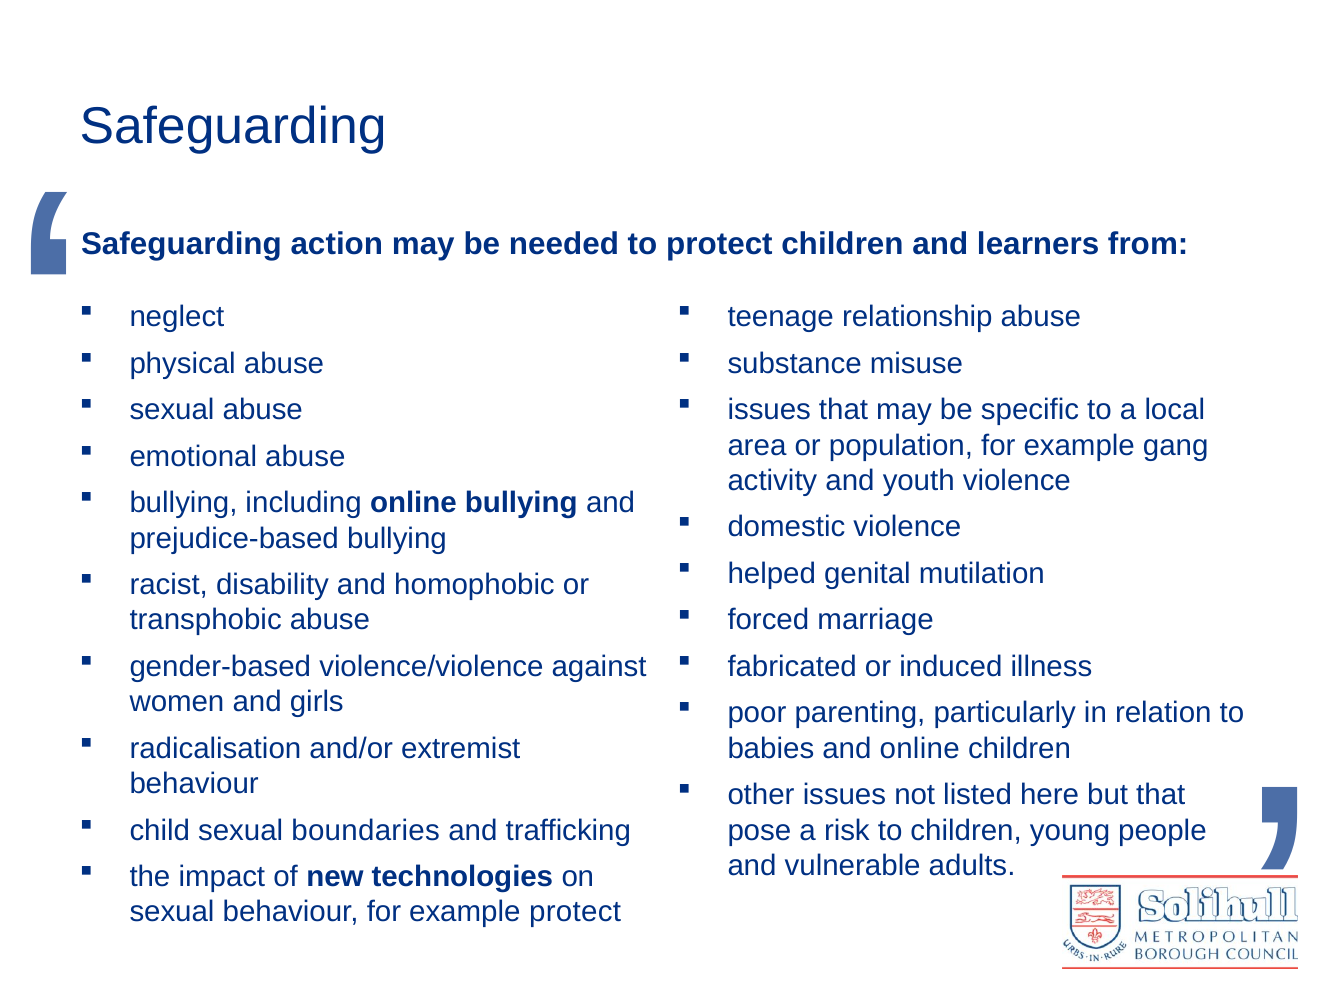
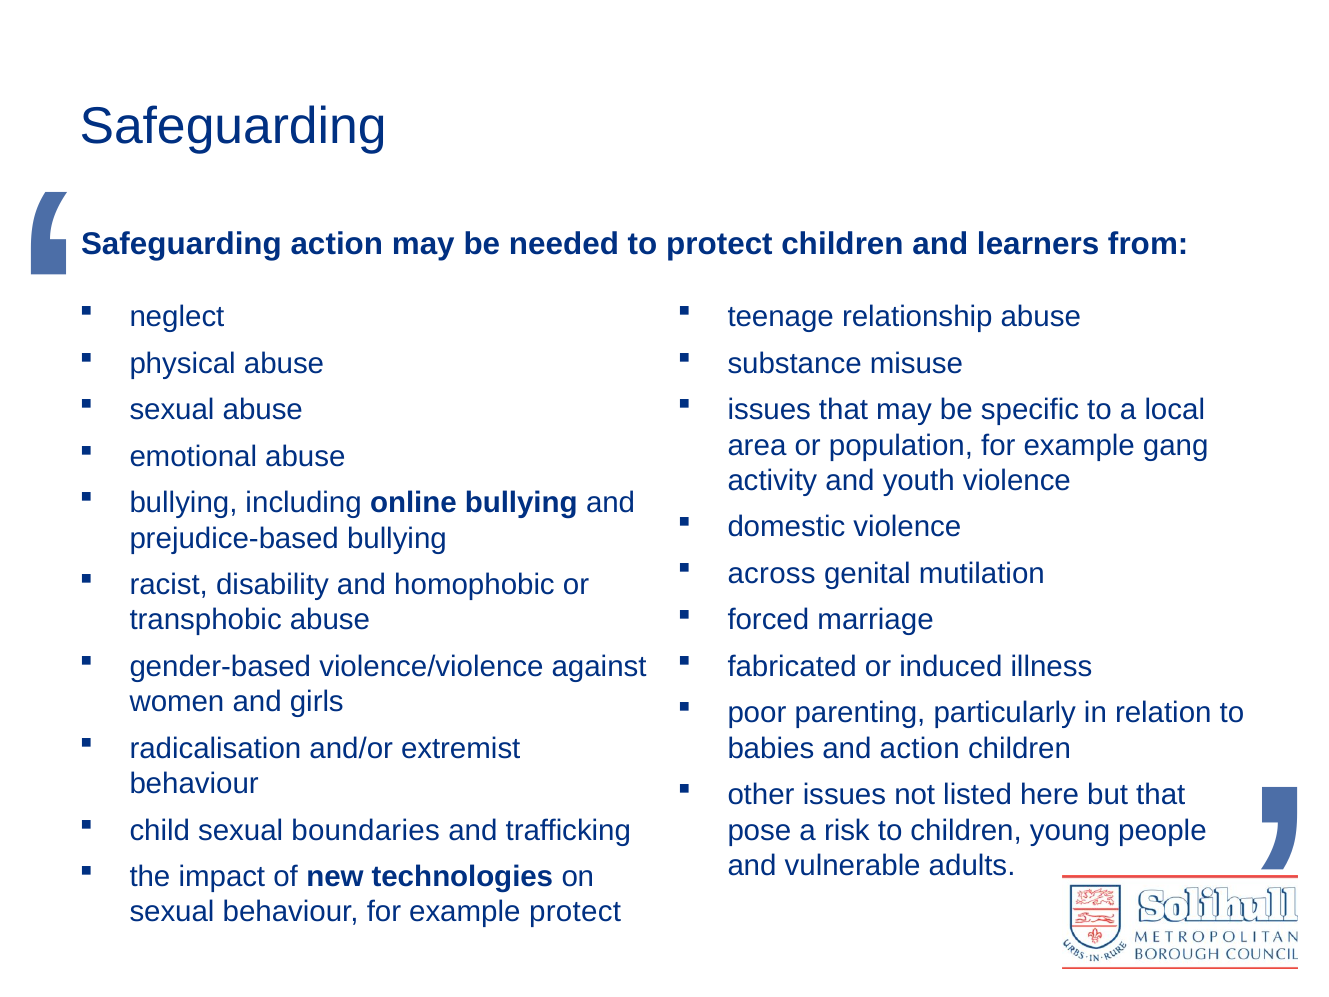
helped: helped -> across
and online: online -> action
